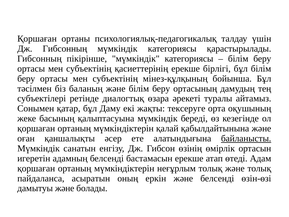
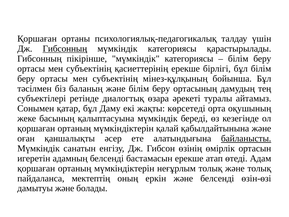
Гибсонның at (65, 49) underline: none -> present
тексеруге: тексеруге -> көрсетеді
асыратын: асыратын -> мектептің
